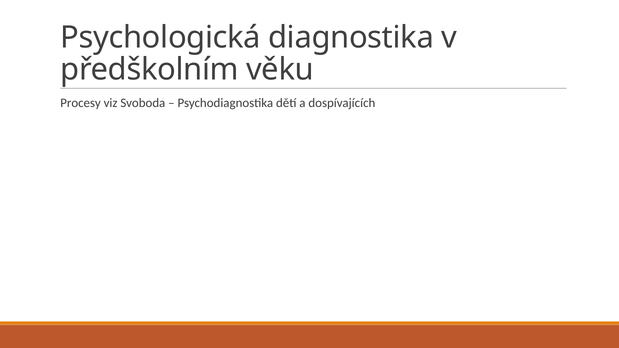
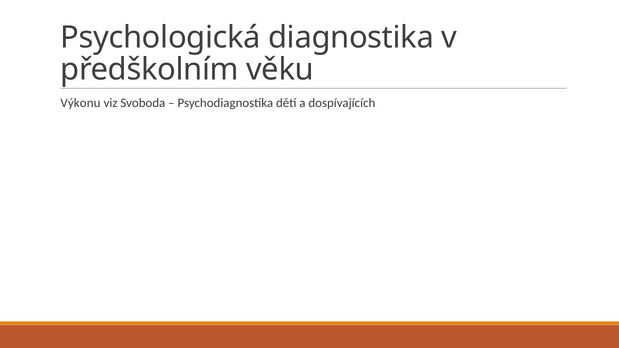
Procesy: Procesy -> Výkonu
